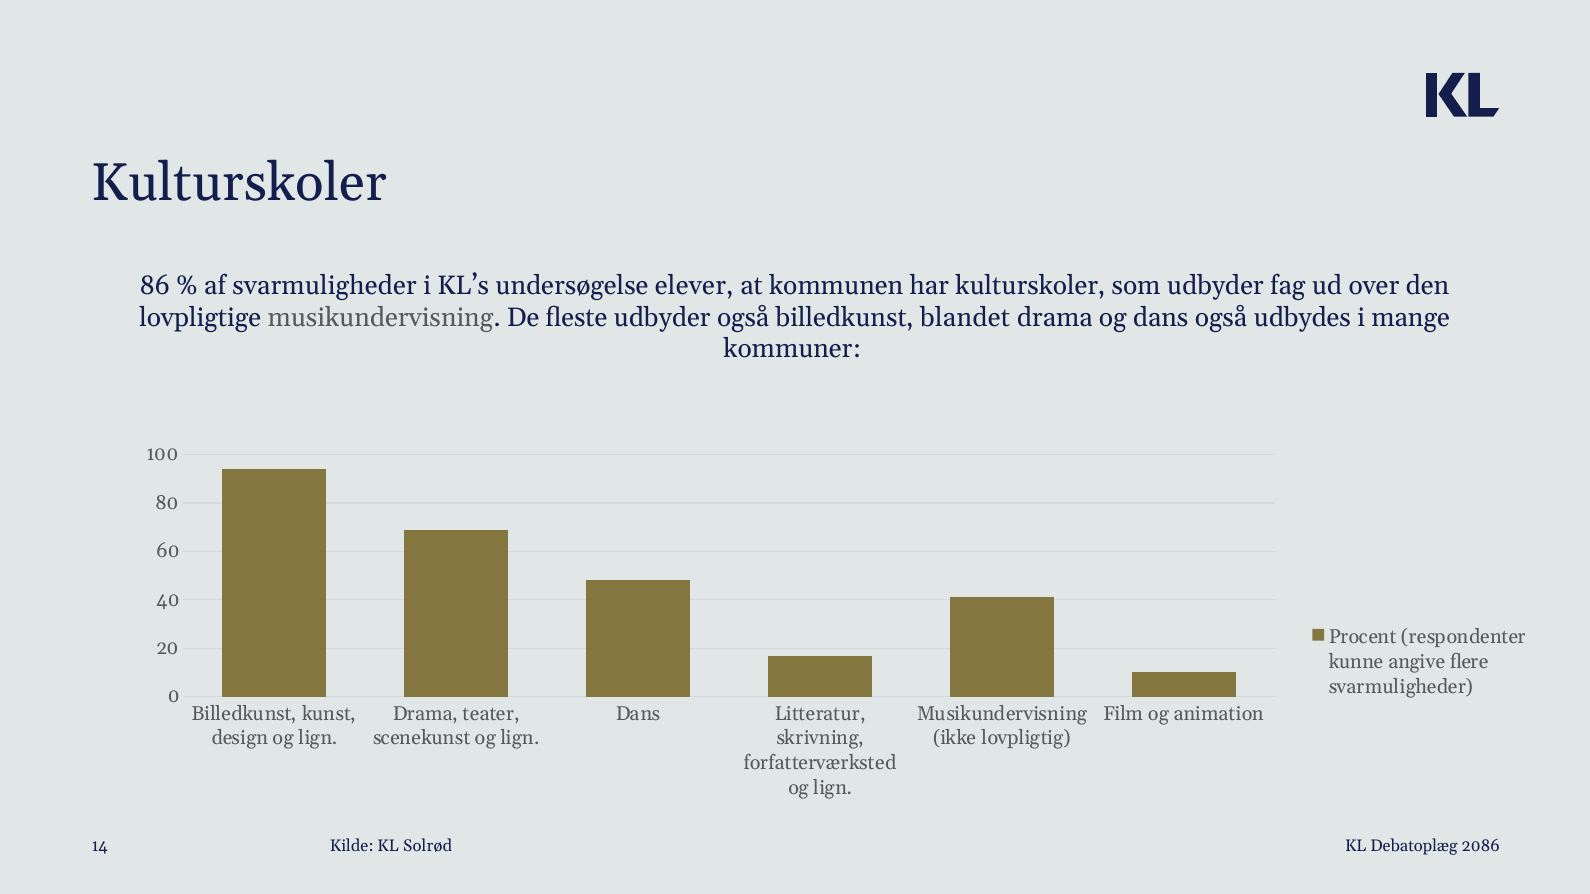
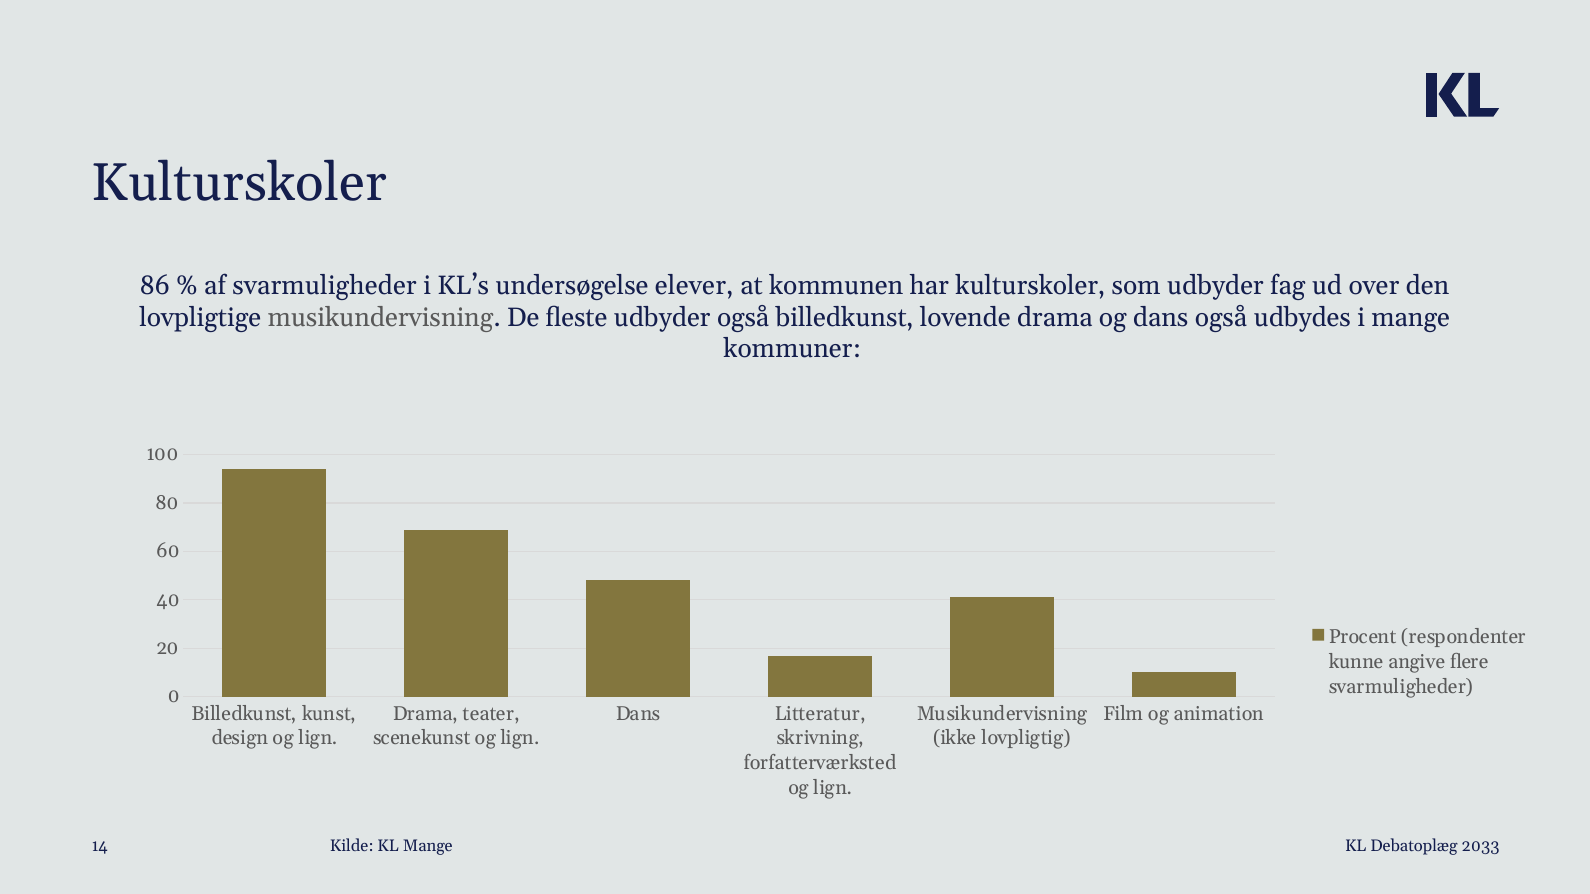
blandet: blandet -> lovende
2086: 2086 -> 2033
KL Solrød: Solrød -> Mange
